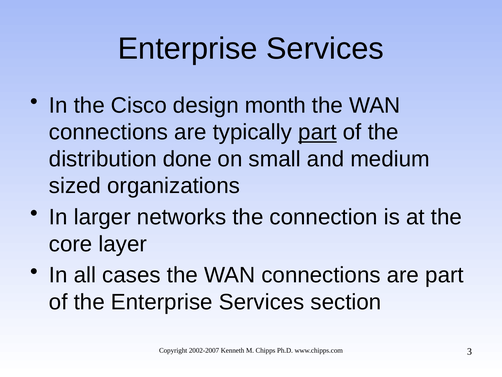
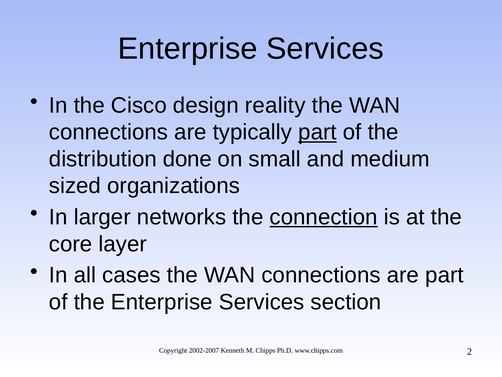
month: month -> reality
connection underline: none -> present
3: 3 -> 2
